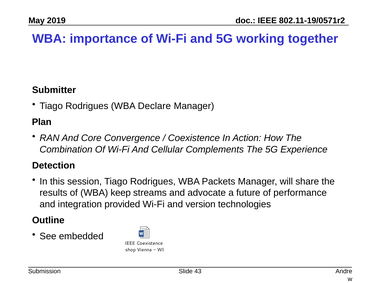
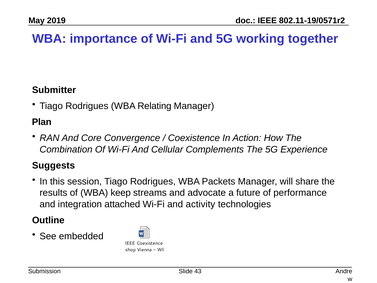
Declare: Declare -> Relating
Detection: Detection -> Suggests
provided: provided -> attached
version: version -> activity
